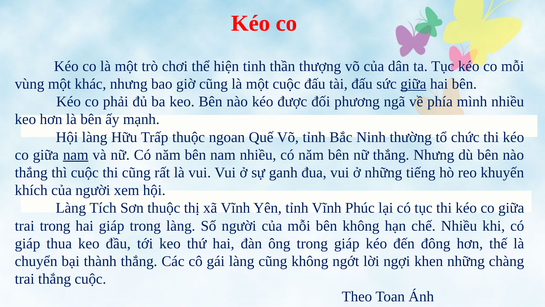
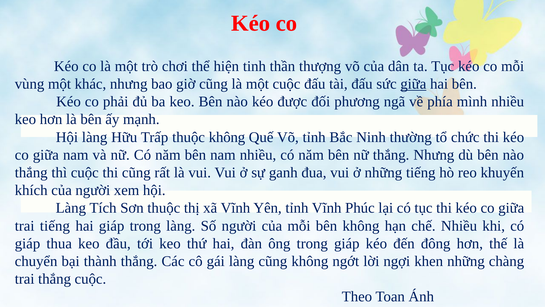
thuộc ngoan: ngoan -> không
nam at (76, 155) underline: present -> none
trai trong: trong -> tiếng
